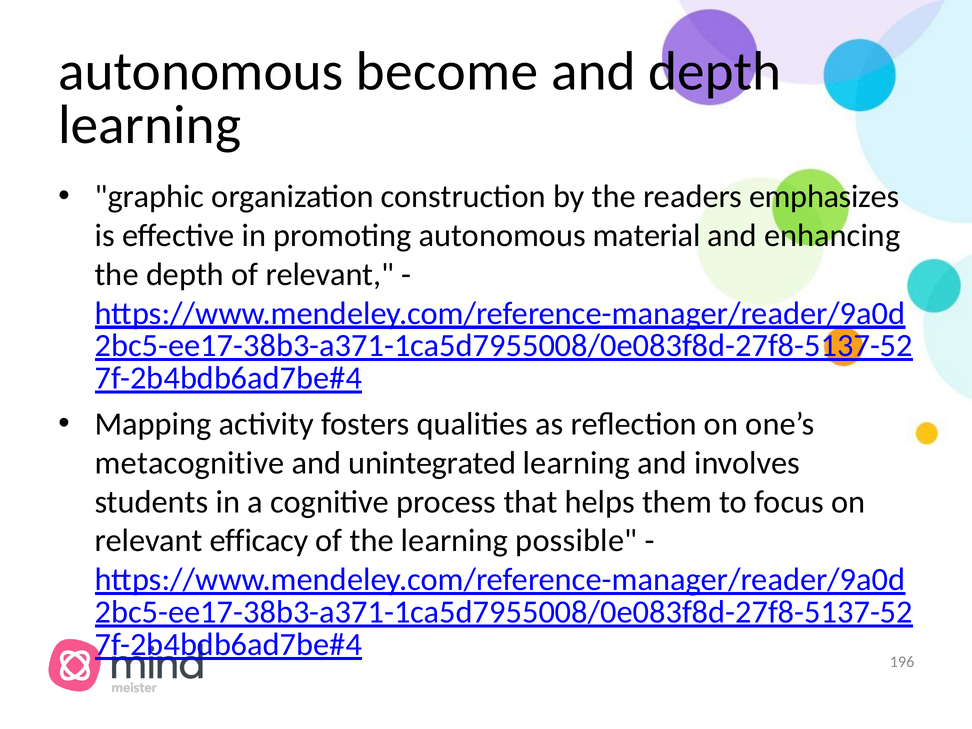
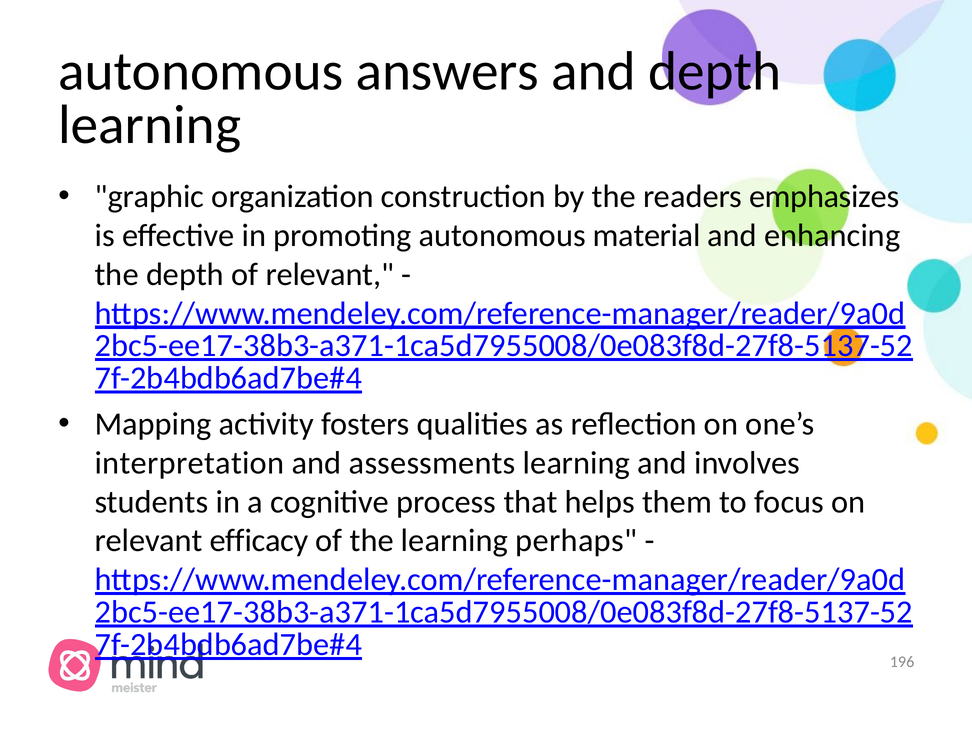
become: become -> answers
metacognitive: metacognitive -> interpretation
unintegrated: unintegrated -> assessments
possible: possible -> perhaps
